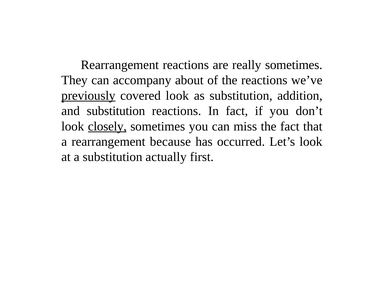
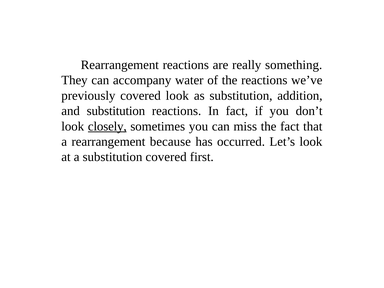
really sometimes: sometimes -> something
about: about -> water
previously underline: present -> none
substitution actually: actually -> covered
